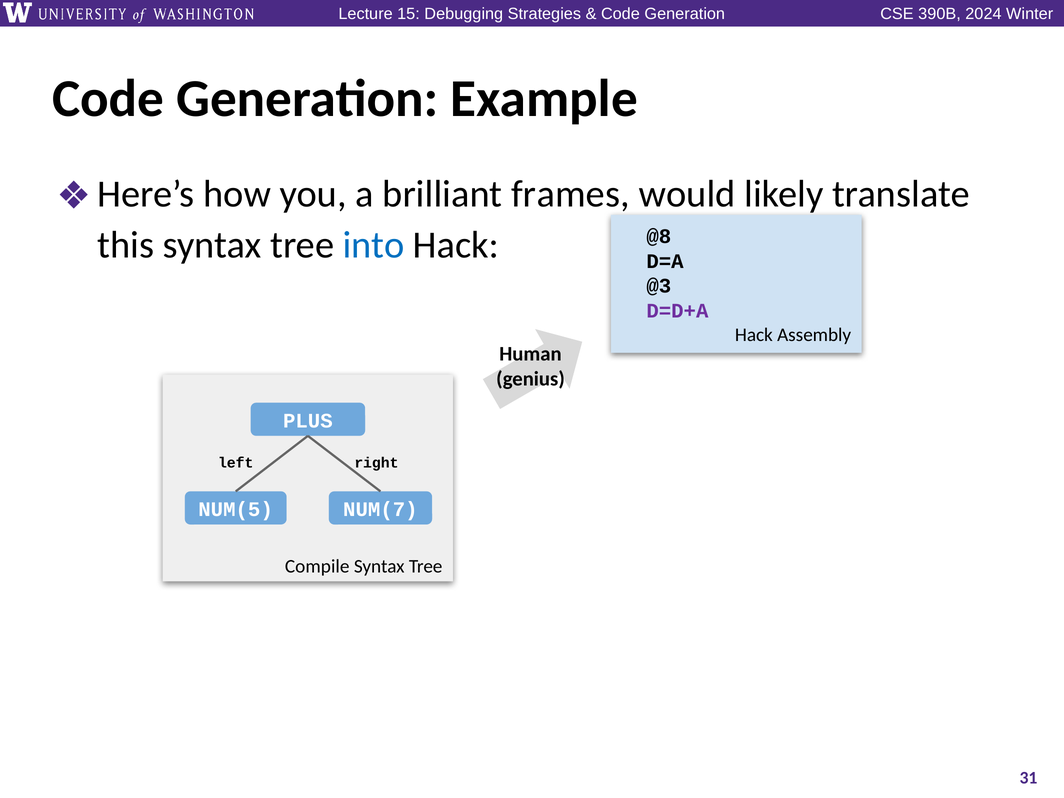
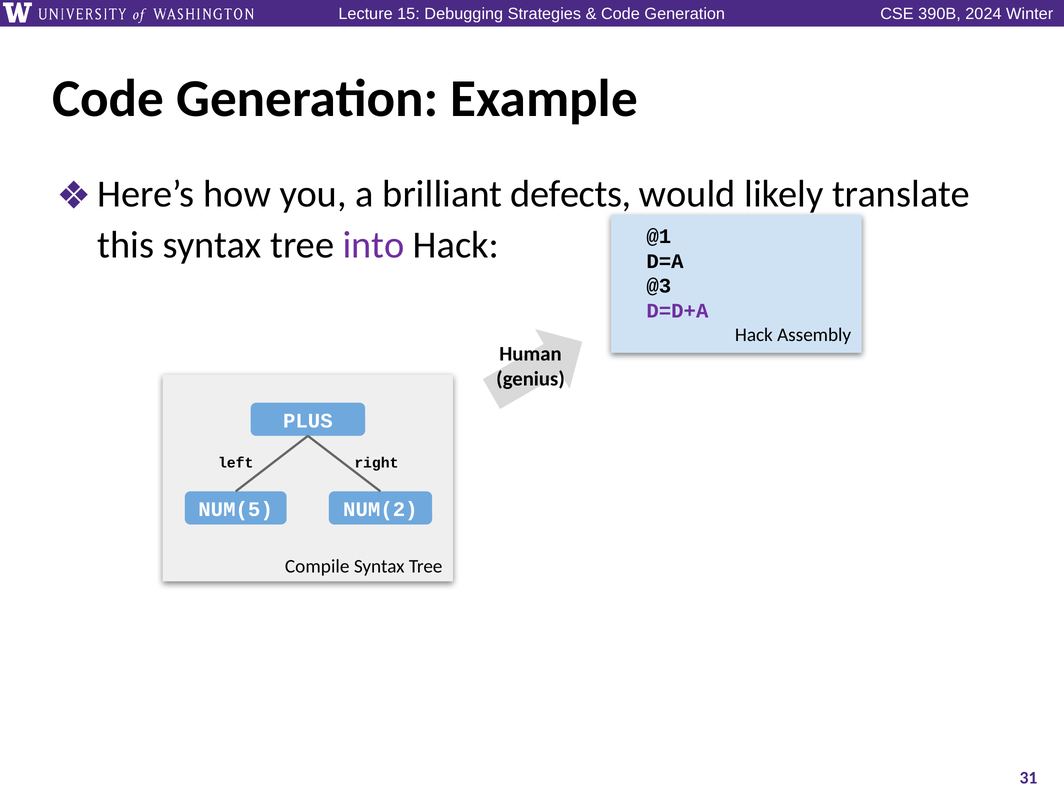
frames: frames -> defects
@8: @8 -> @1
into colour: blue -> purple
NUM(7: NUM(7 -> NUM(2
